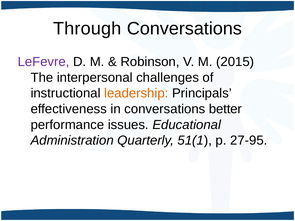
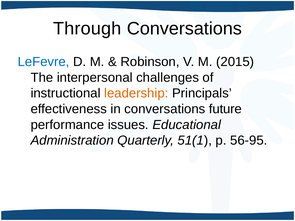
LeFevre colour: purple -> blue
better: better -> future
27-95: 27-95 -> 56-95
